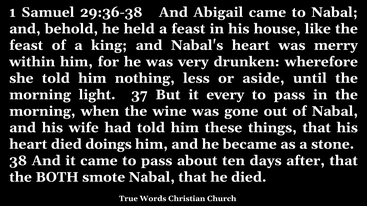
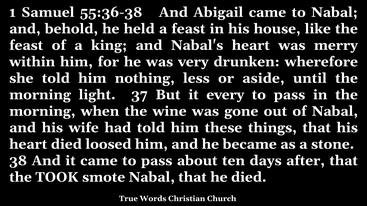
29:36-38: 29:36-38 -> 55:36-38
doings: doings -> loosed
BOTH: BOTH -> TOOK
